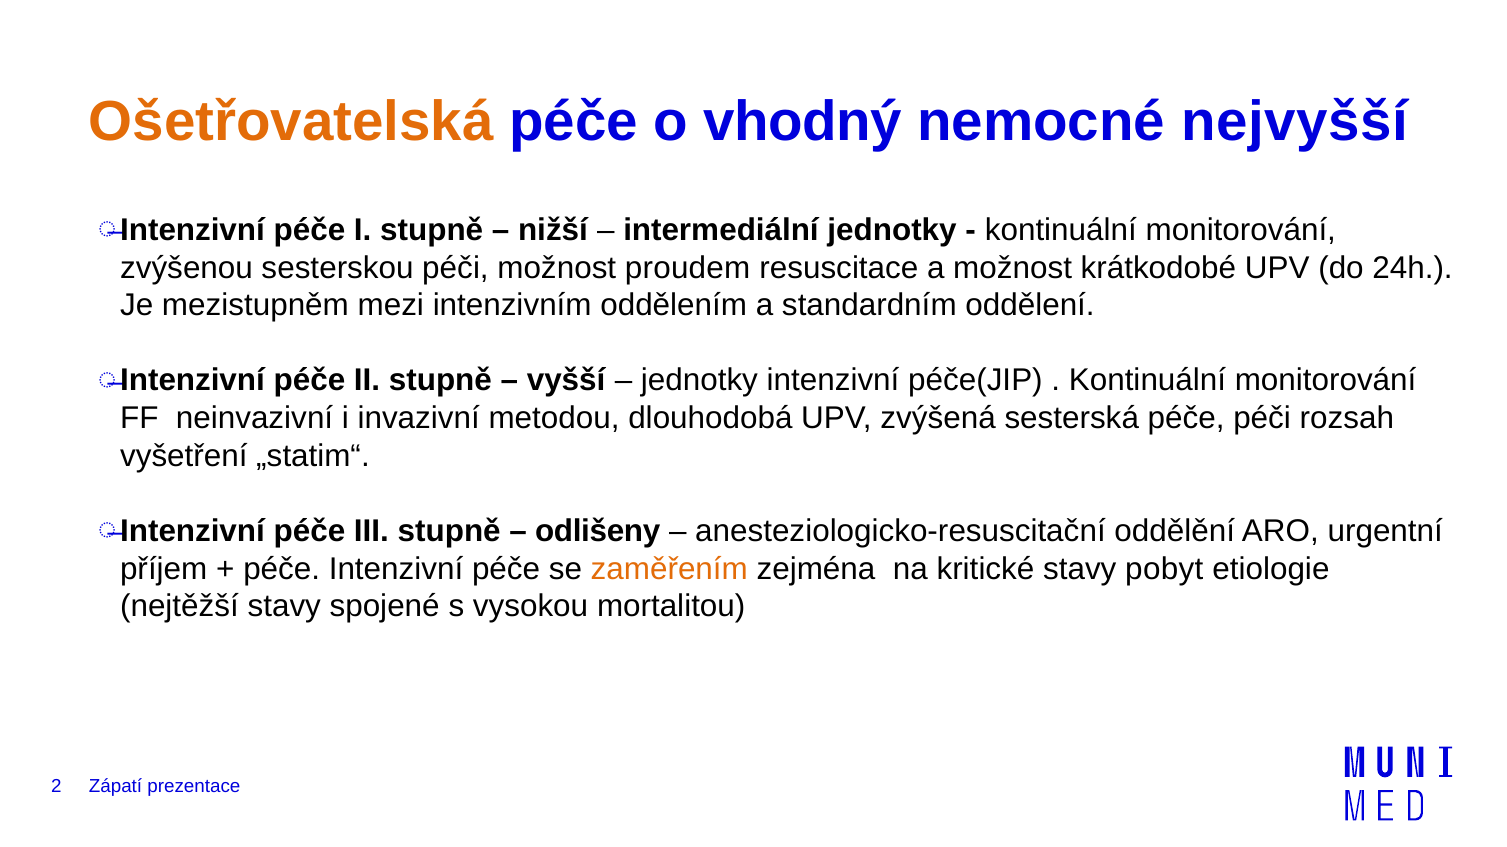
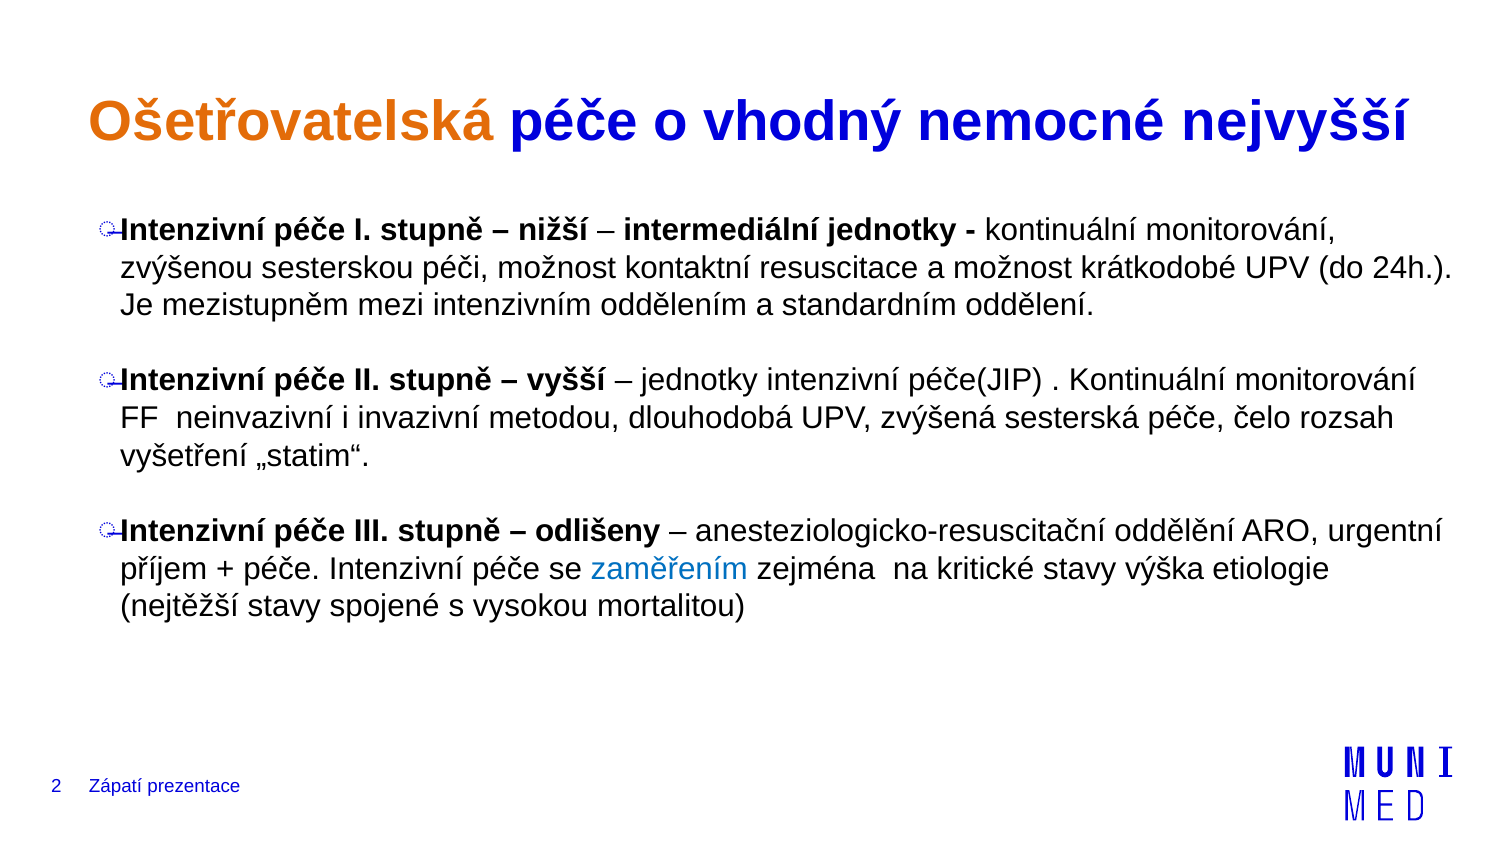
proudem: proudem -> kontaktní
péče péči: péči -> čelo
zaměřením colour: orange -> blue
pobyt: pobyt -> výška
